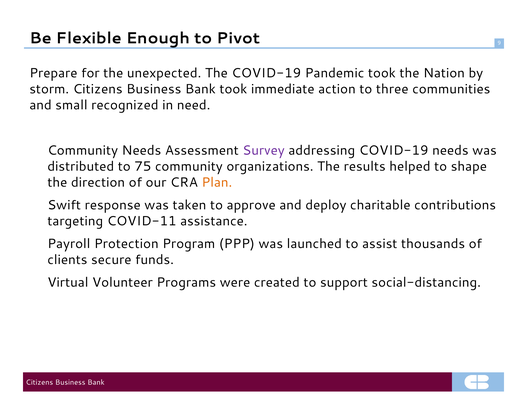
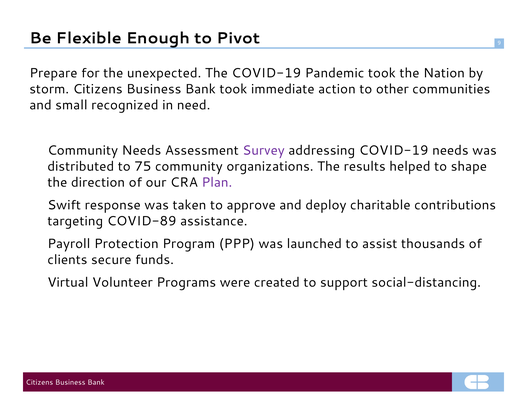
three: three -> other
Plan colour: orange -> purple
COVID-11: COVID-11 -> COVID-89
